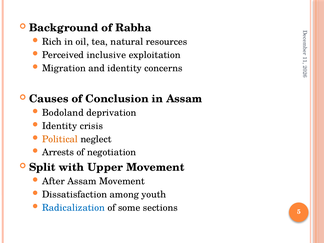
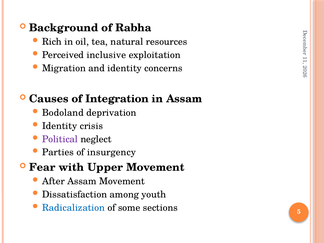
Conclusion: Conclusion -> Integration
Political colour: orange -> purple
Arrests: Arrests -> Parties
negotiation: negotiation -> insurgency
Split: Split -> Fear
